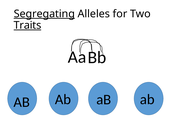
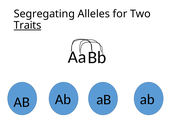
Segregating underline: present -> none
